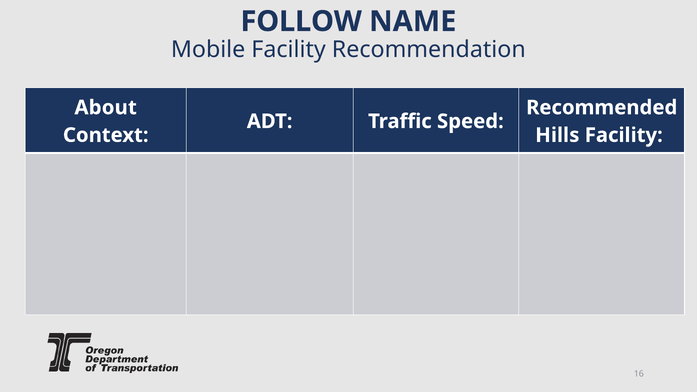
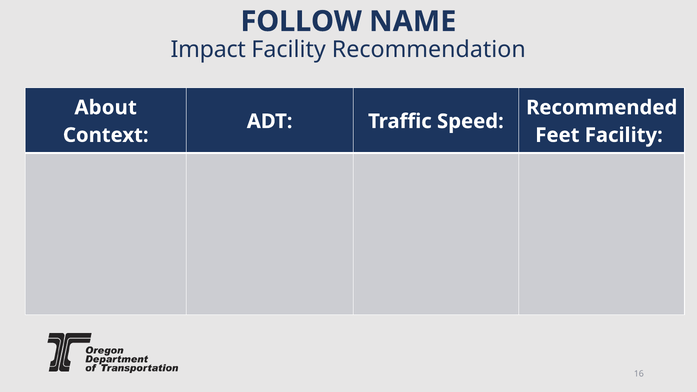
Mobile: Mobile -> Impact
Hills: Hills -> Feet
